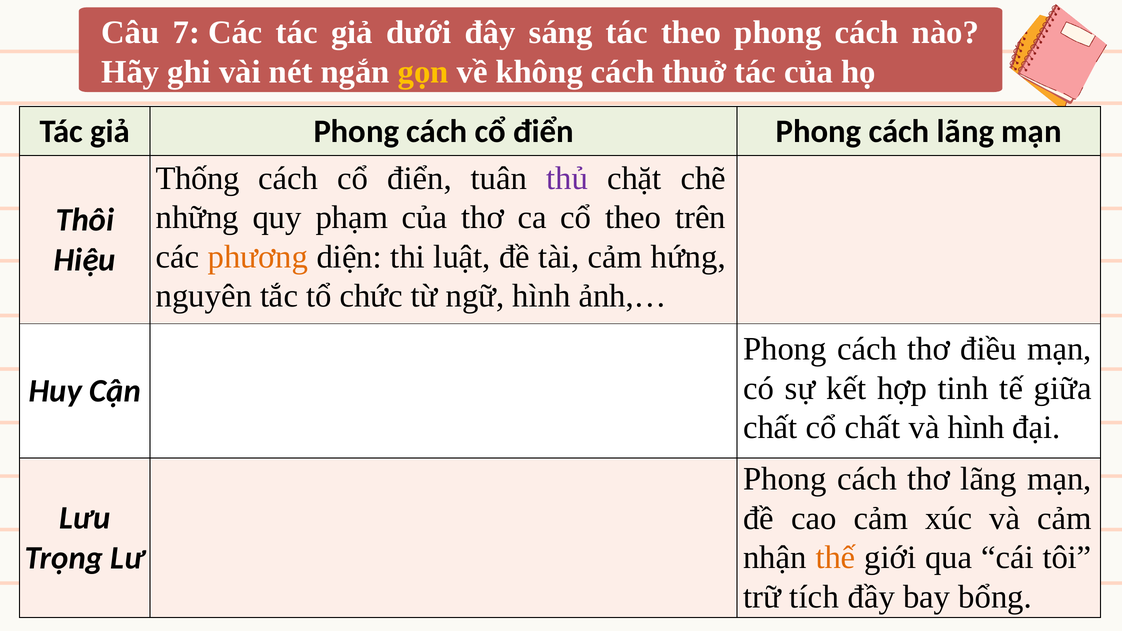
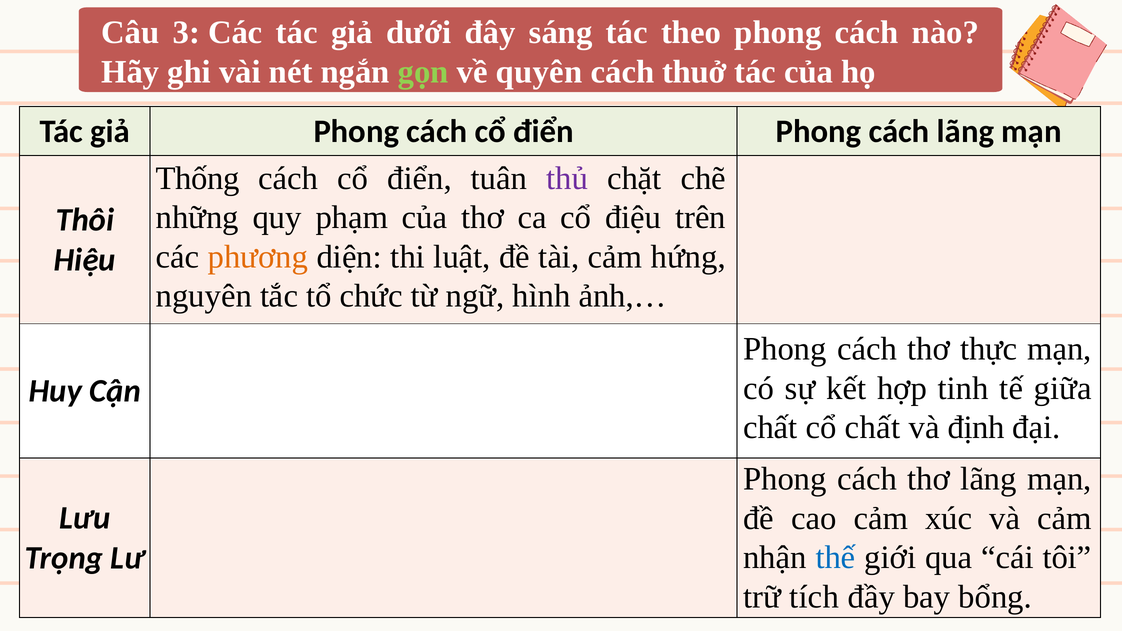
7: 7 -> 3
gọn colour: yellow -> light green
không: không -> quyên
cổ theo: theo -> điệu
điều: điều -> thực
và hình: hình -> định
thế colour: orange -> blue
